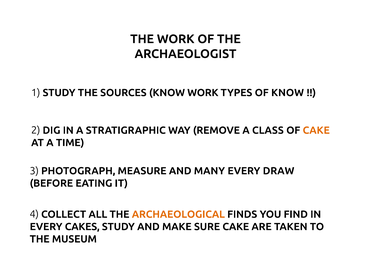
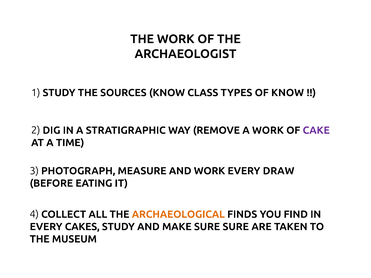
KNOW WORK: WORK -> CLASS
A CLASS: CLASS -> WORK
CAKE at (316, 130) colour: orange -> purple
AND MANY: MANY -> WORK
SURE CAKE: CAKE -> SURE
